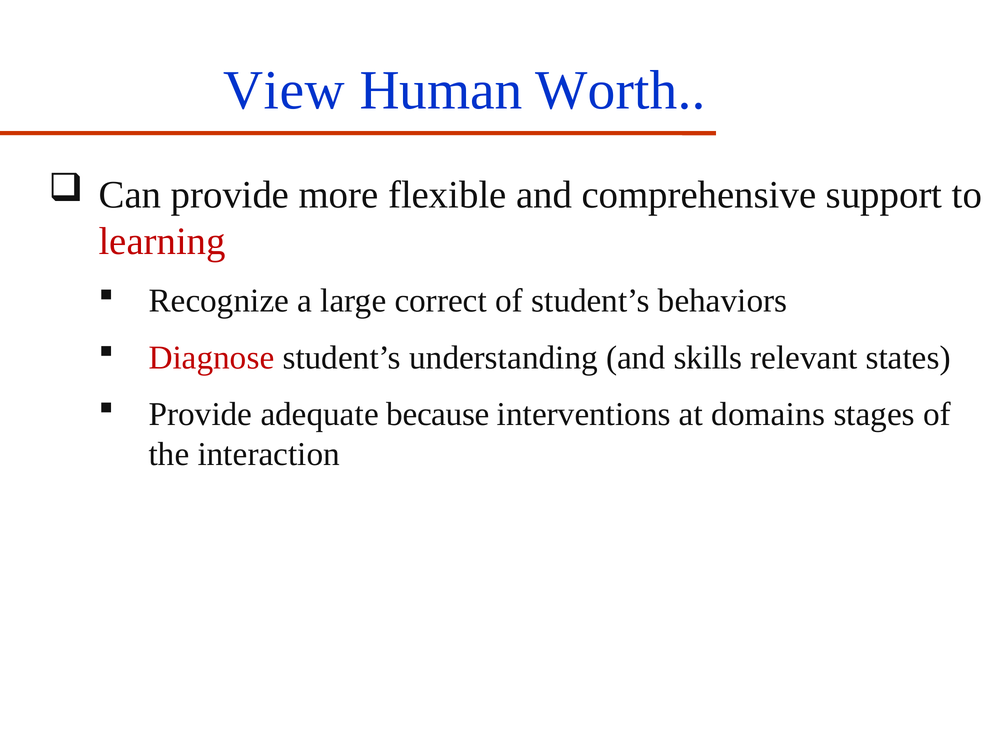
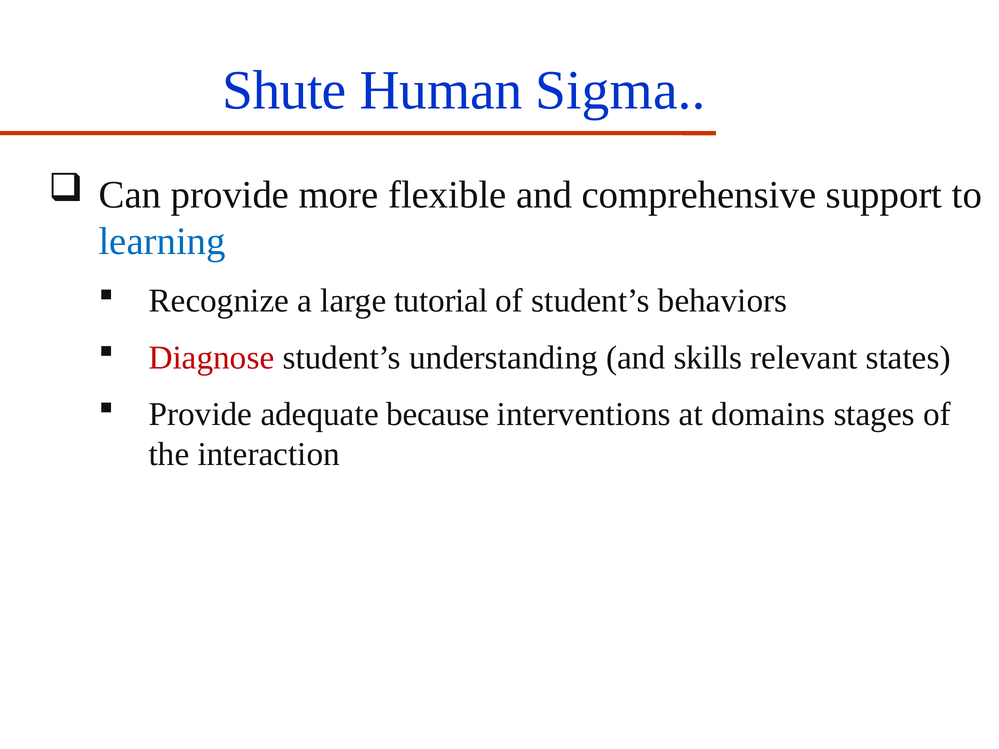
View: View -> Shute
Worth: Worth -> Sigma
learning colour: red -> blue
correct: correct -> tutorial
